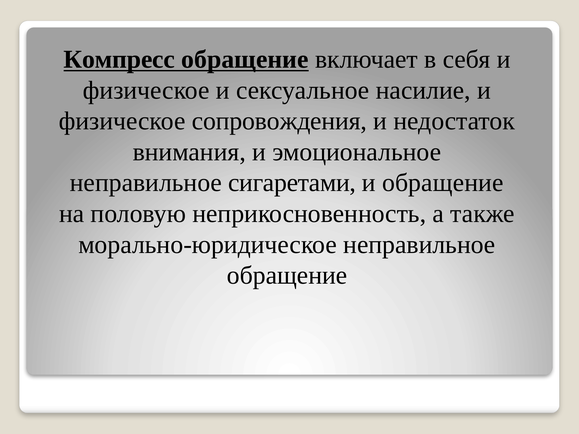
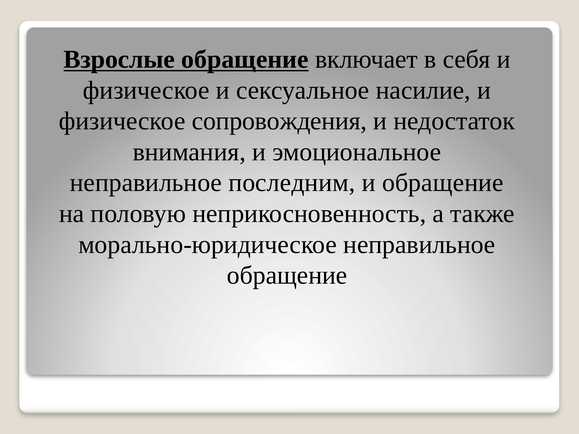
Компресс: Компресс -> Взрослые
сигаретами: сигаретами -> последним
